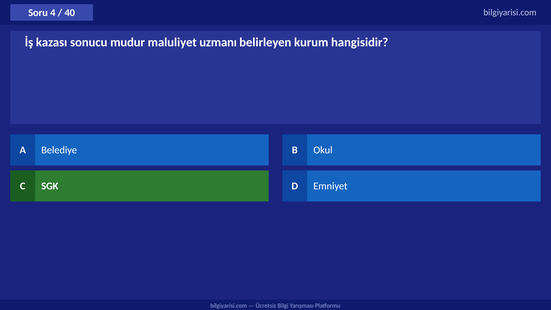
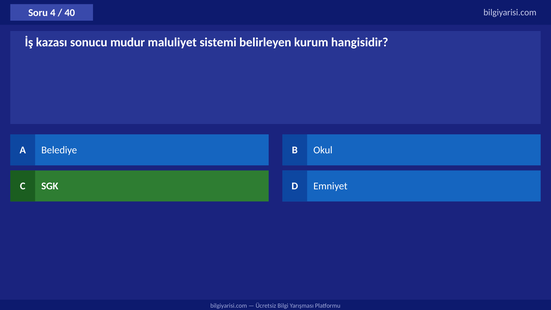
uzmanı: uzmanı -> sistemi
